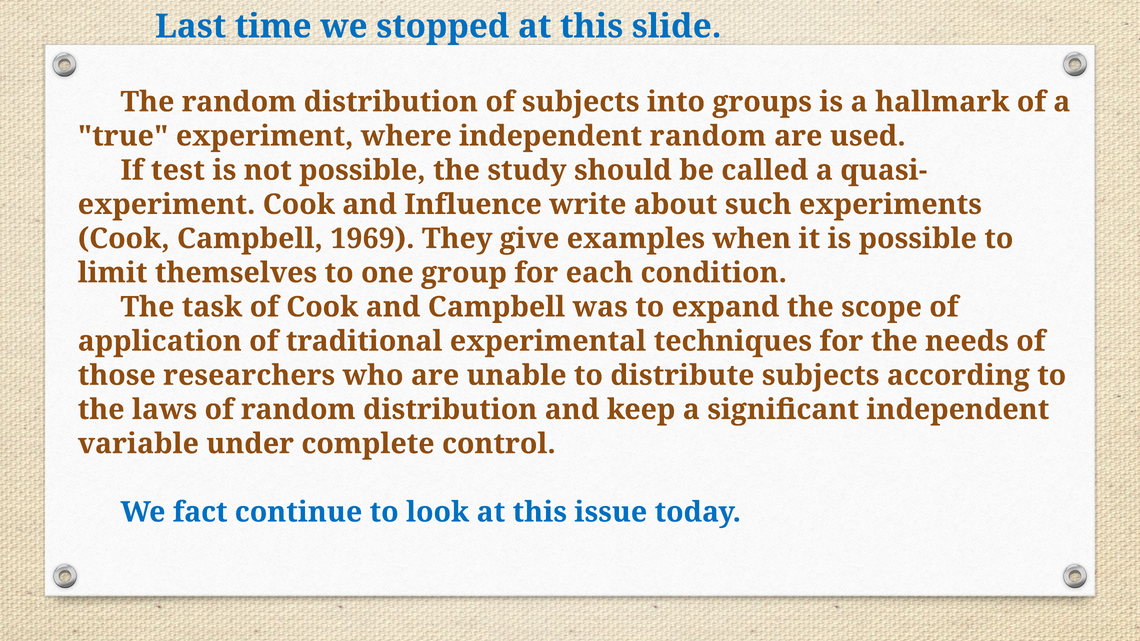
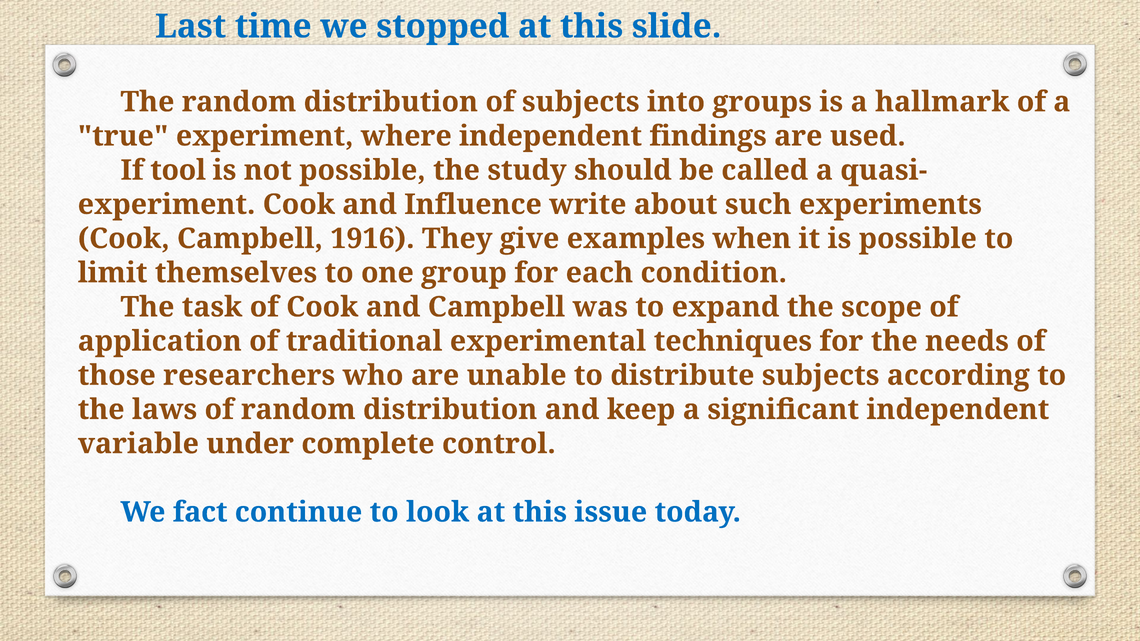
independent random: random -> findings
test: test -> tool
1969: 1969 -> 1916
